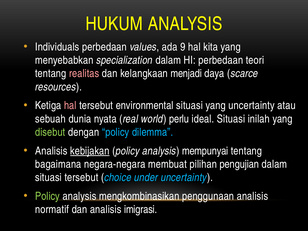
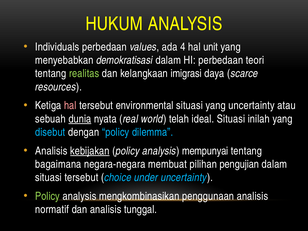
9: 9 -> 4
kita: kita -> unit
specialization: specialization -> demokratisasi
realitas colour: pink -> light green
menjadi: menjadi -> imigrasi
dunia underline: none -> present
perlu: perlu -> telah
disebut colour: light green -> light blue
imigrasi: imigrasi -> tunggal
